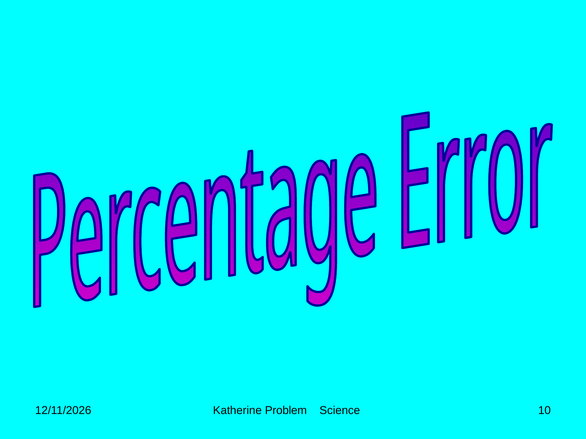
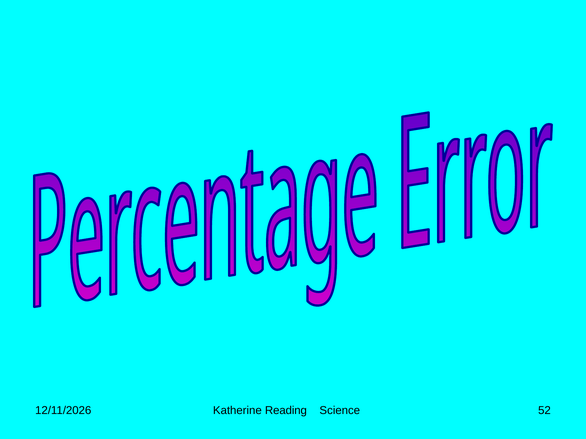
Problem: Problem -> Reading
10: 10 -> 52
